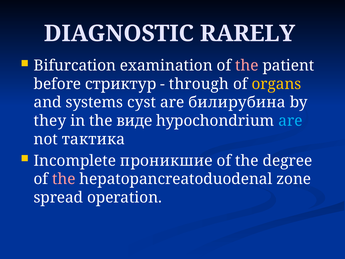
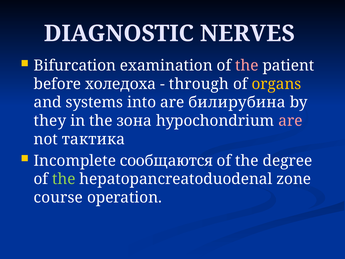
RARELY: RARELY -> NERVES
стриктур: стриктур -> холедоха
cyst: cyst -> into
виде: виде -> зона
are at (290, 121) colour: light blue -> pink
проникшие: проникшие -> сообщаются
the at (64, 179) colour: pink -> light green
spread: spread -> course
